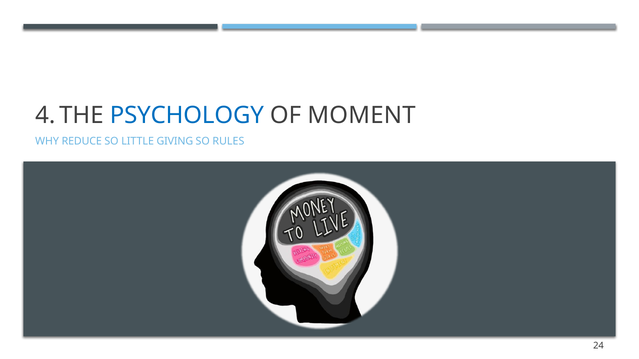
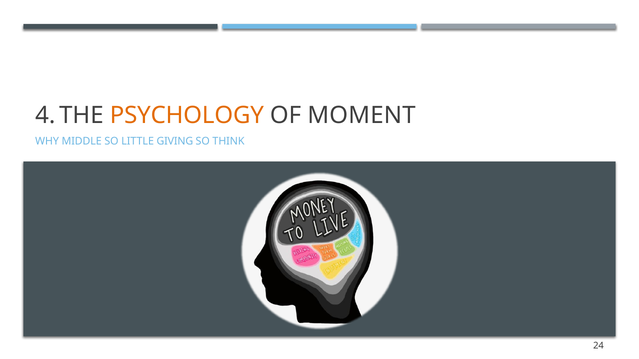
PSYCHOLOGY colour: blue -> orange
REDUCE: REDUCE -> MIDDLE
RULES: RULES -> THINK
